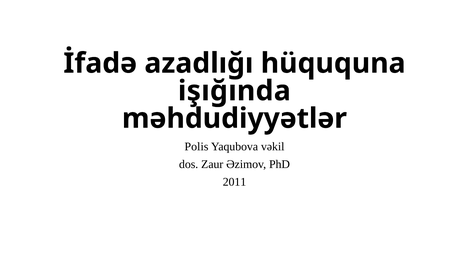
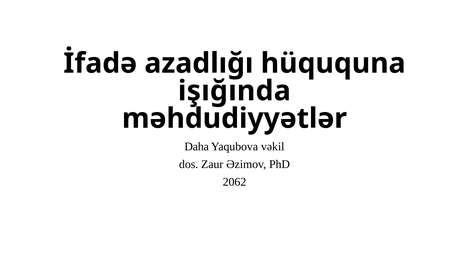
Polis: Polis -> Daha
2011: 2011 -> 2062
